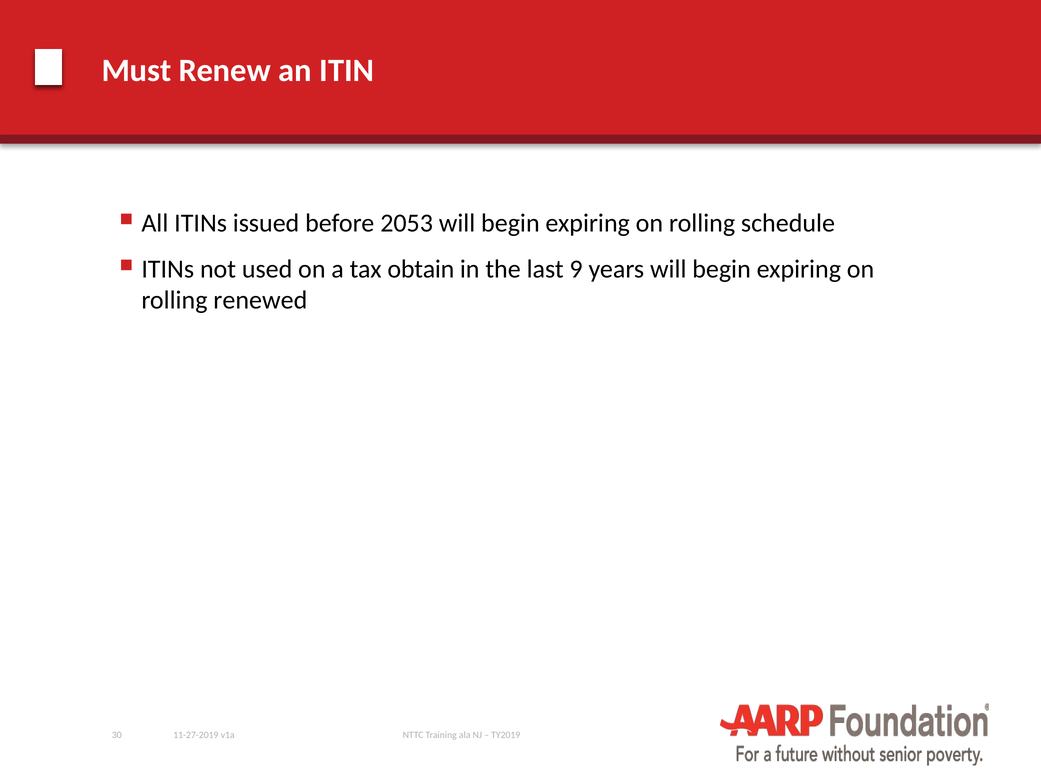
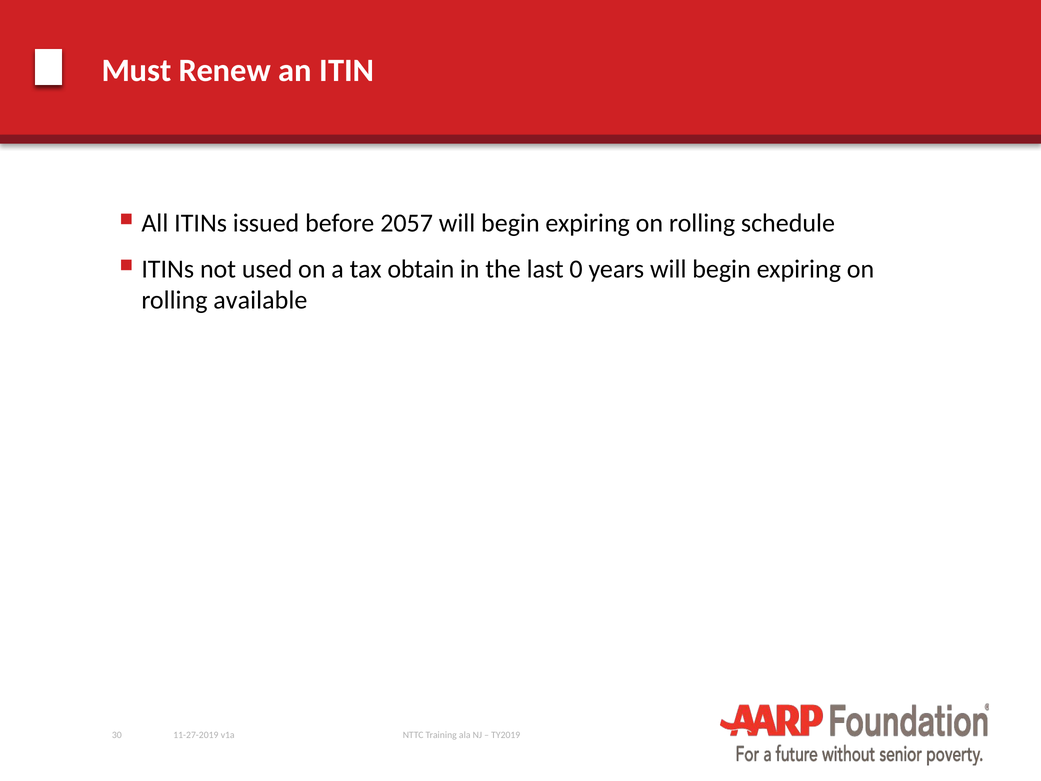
2053: 2053 -> 2057
9: 9 -> 0
renewed: renewed -> available
